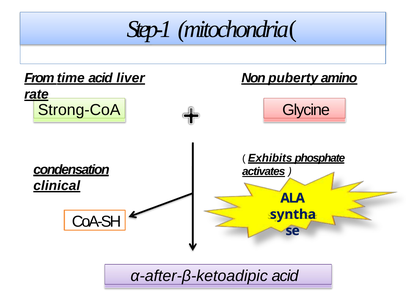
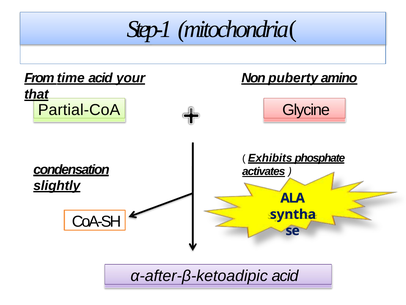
liver: liver -> your
rate: rate -> that
Strong-CoA: Strong-CoA -> Partial-CoA
clinical: clinical -> slightly
